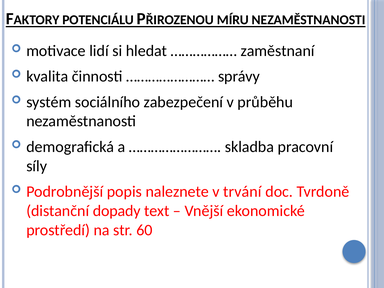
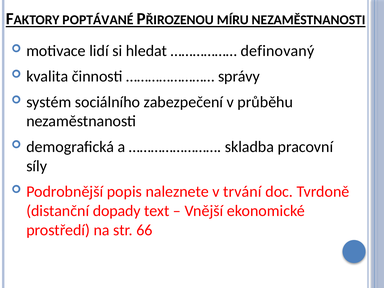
POTENCIÁLU: POTENCIÁLU -> POPTÁVANÉ
zaměstnaní: zaměstnaní -> definovaný
60: 60 -> 66
